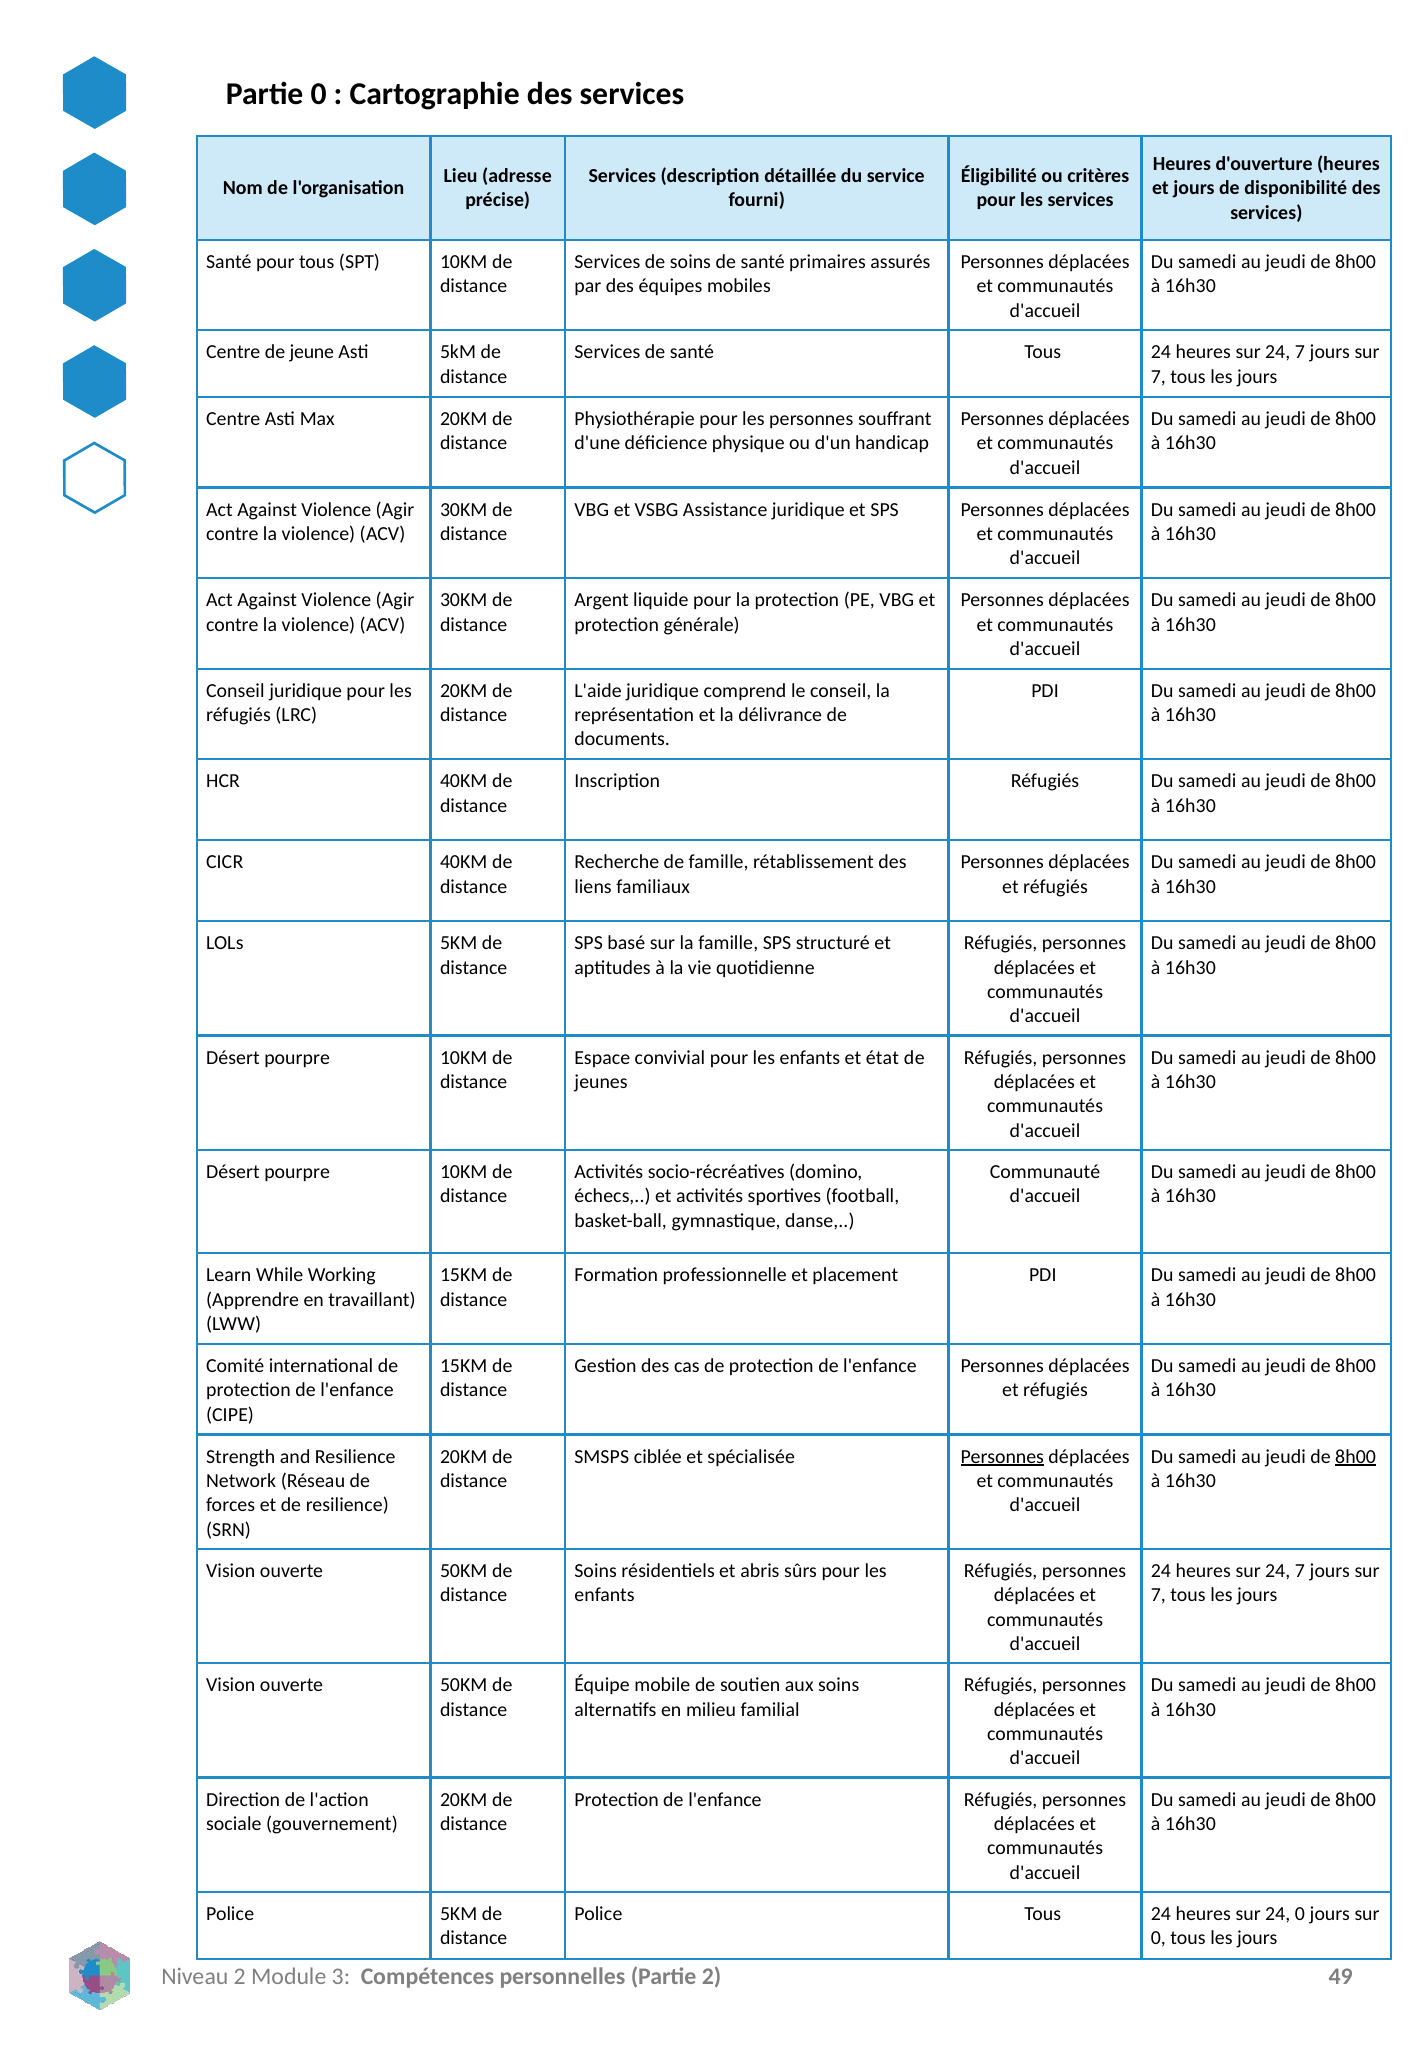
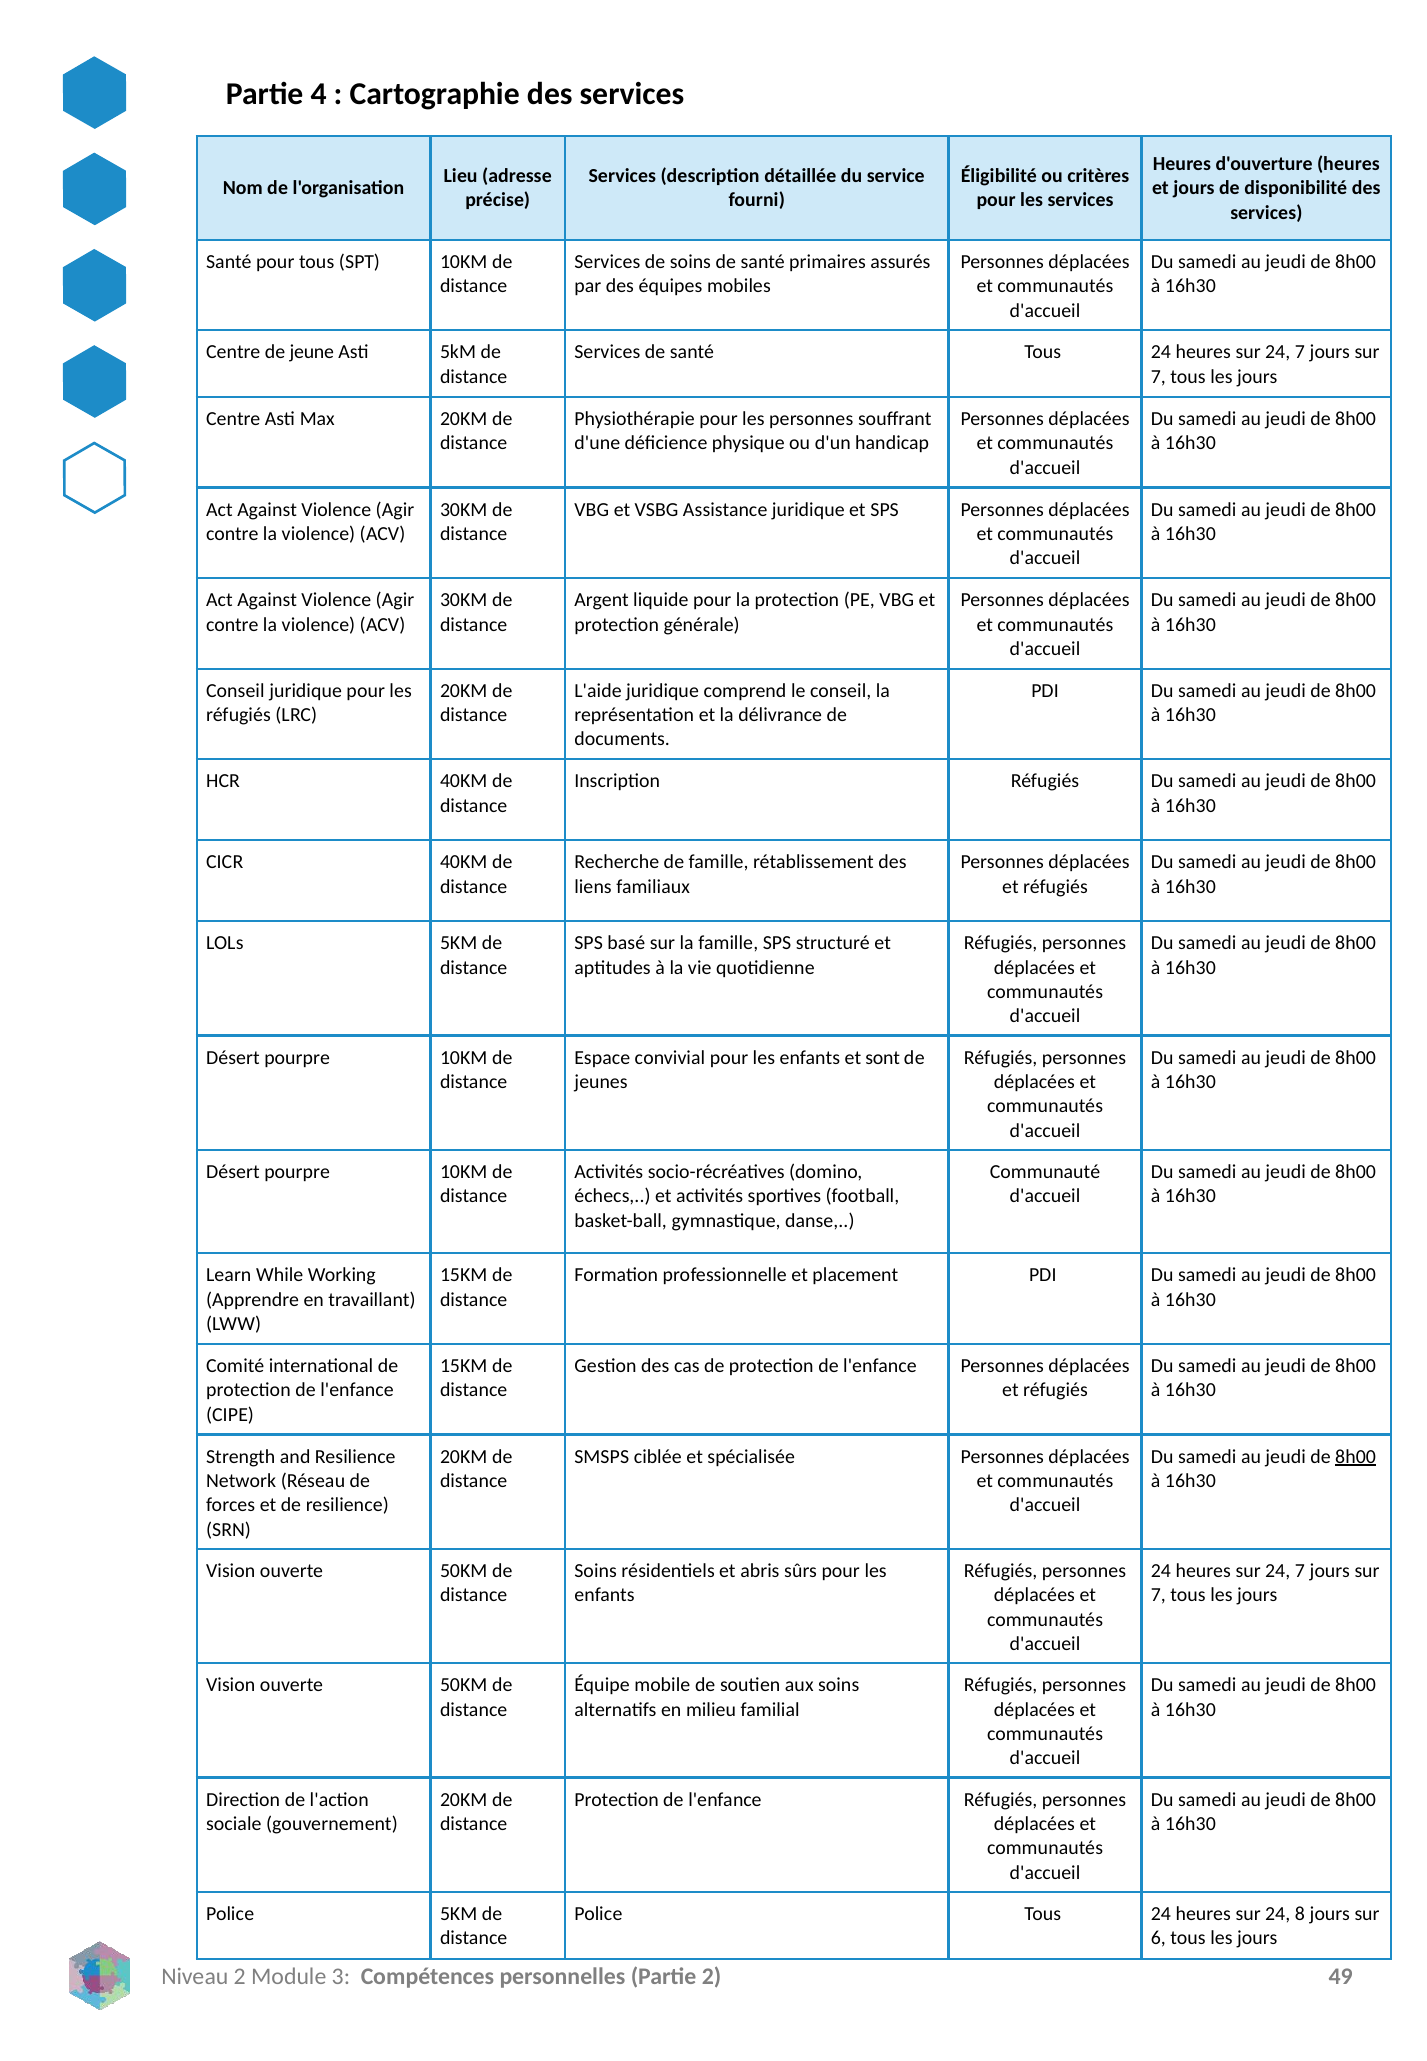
Partie 0: 0 -> 4
état: état -> sont
Personnes at (1002, 1457) underline: present -> none
24 0: 0 -> 8
0 at (1158, 1939): 0 -> 6
